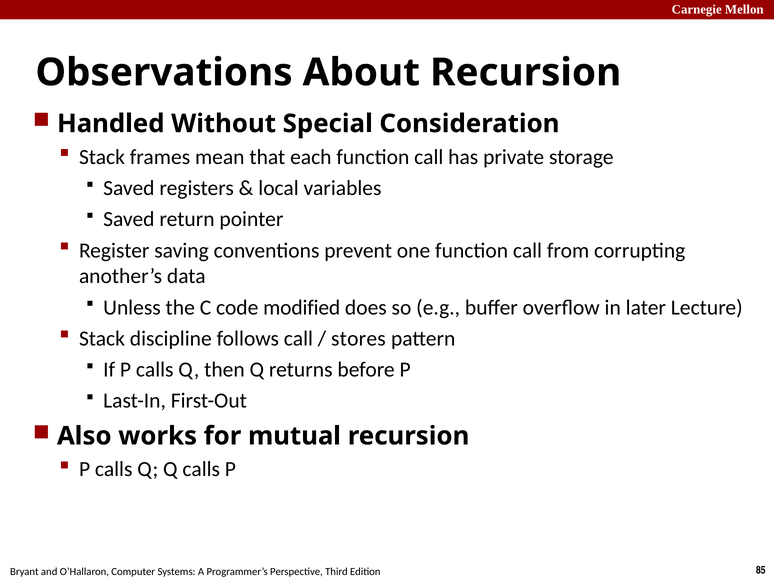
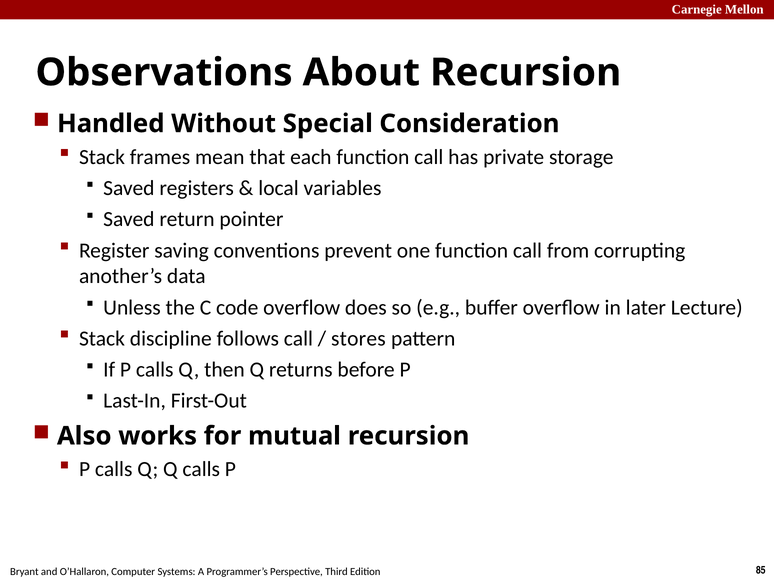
code modified: modified -> overflow
